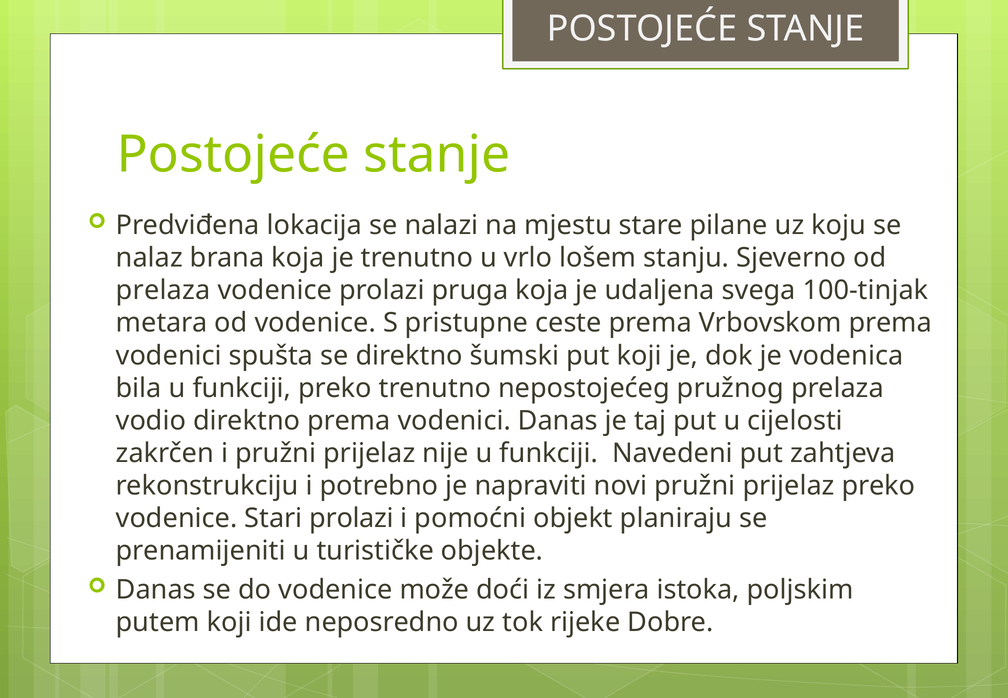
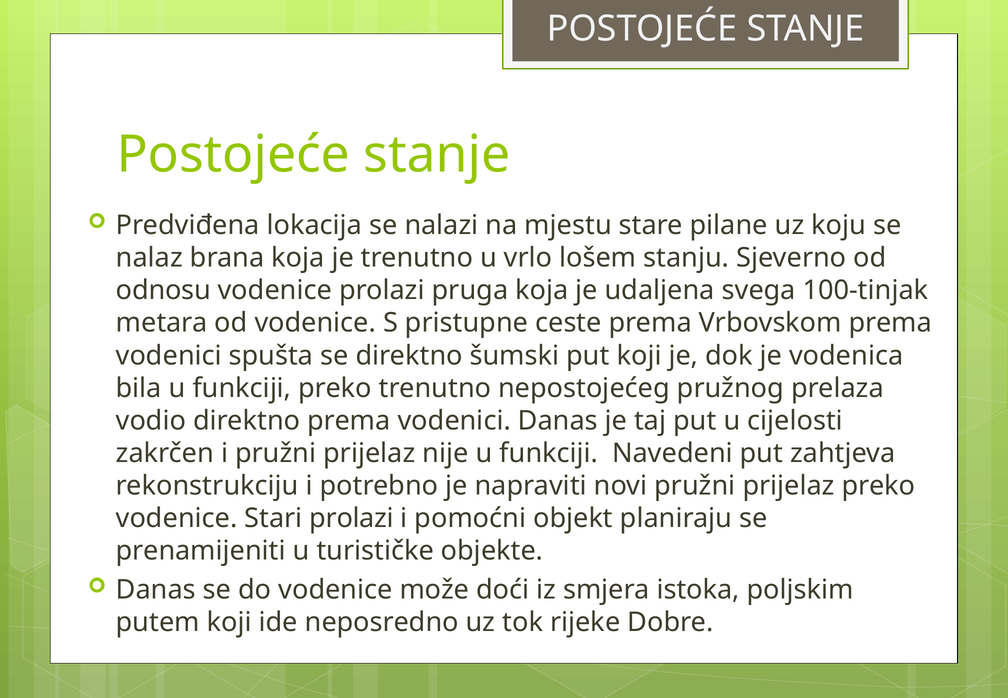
prelaza at (163, 290): prelaza -> odnosu
